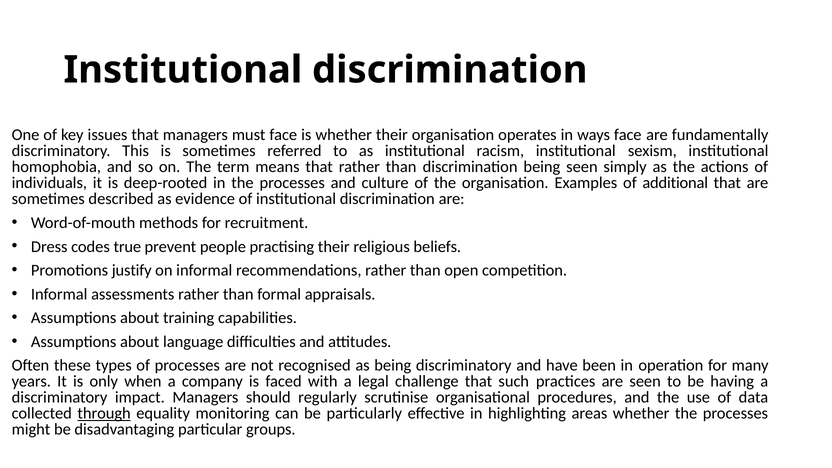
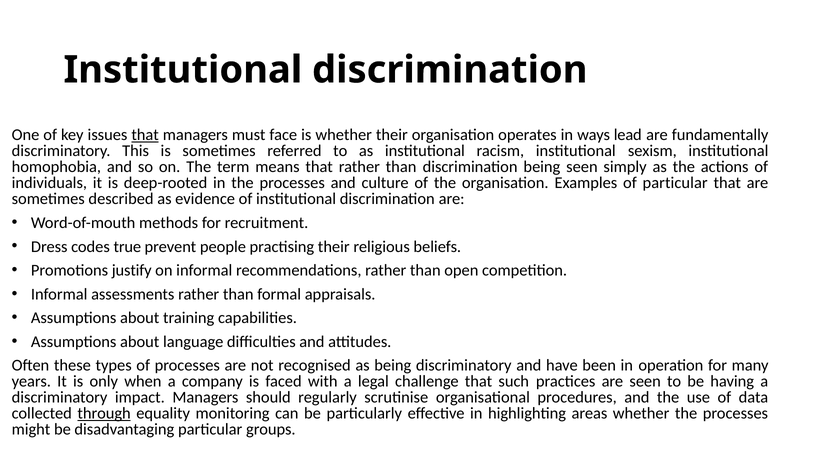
that at (145, 135) underline: none -> present
ways face: face -> lead
of additional: additional -> particular
